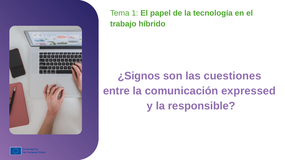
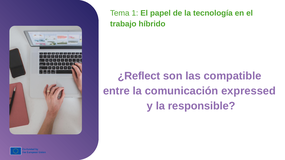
¿Signos: ¿Signos -> ¿Reflect
cuestiones: cuestiones -> compatible
